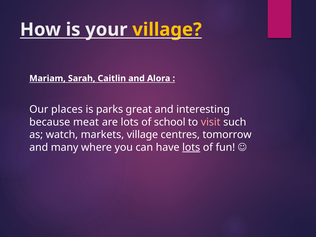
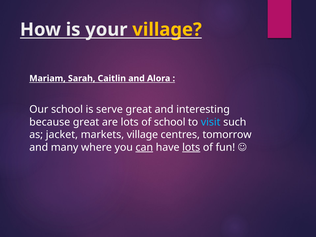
Our places: places -> school
parks: parks -> serve
because meat: meat -> great
visit colour: pink -> light blue
watch: watch -> jacket
can underline: none -> present
